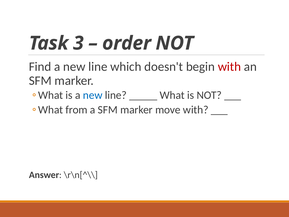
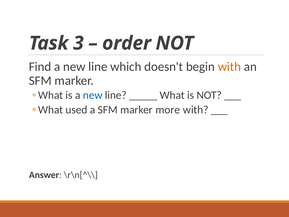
with at (229, 67) colour: red -> orange
from: from -> used
move: move -> more
